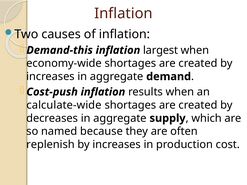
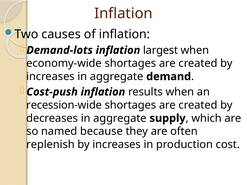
Demand-this: Demand-this -> Demand-lots
calculate-wide: calculate-wide -> recession-wide
